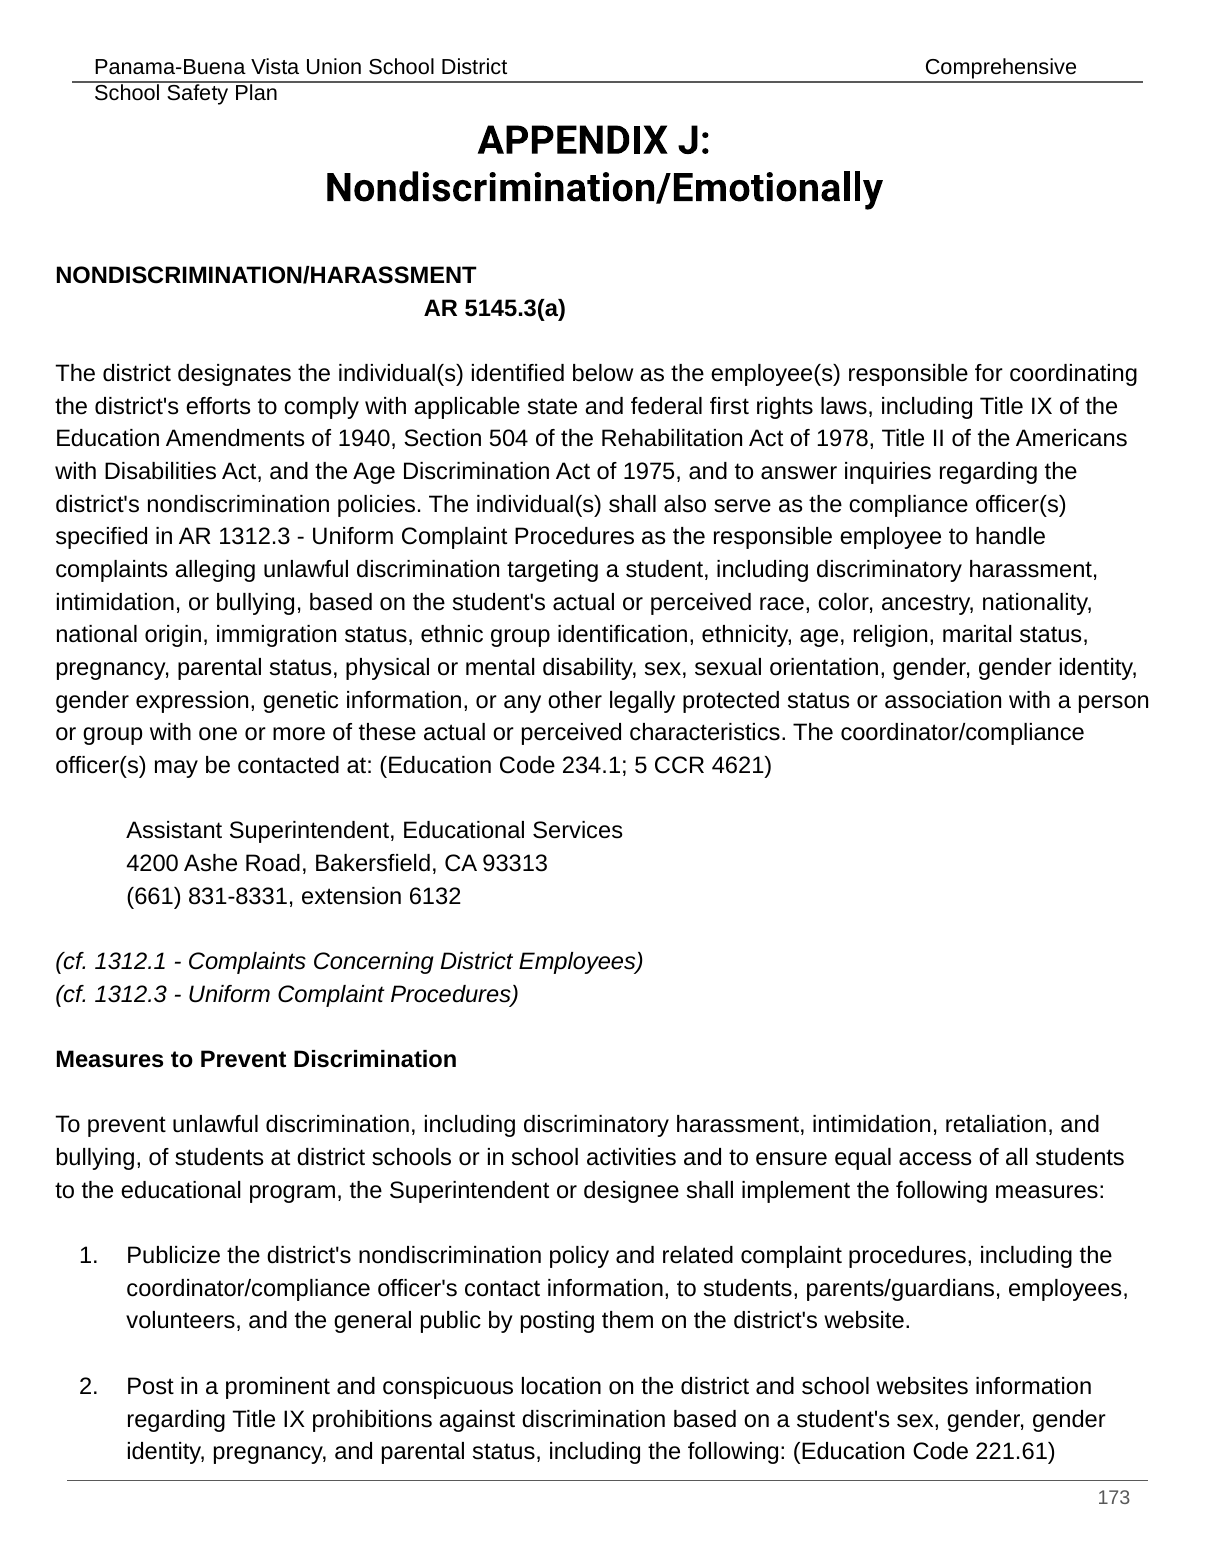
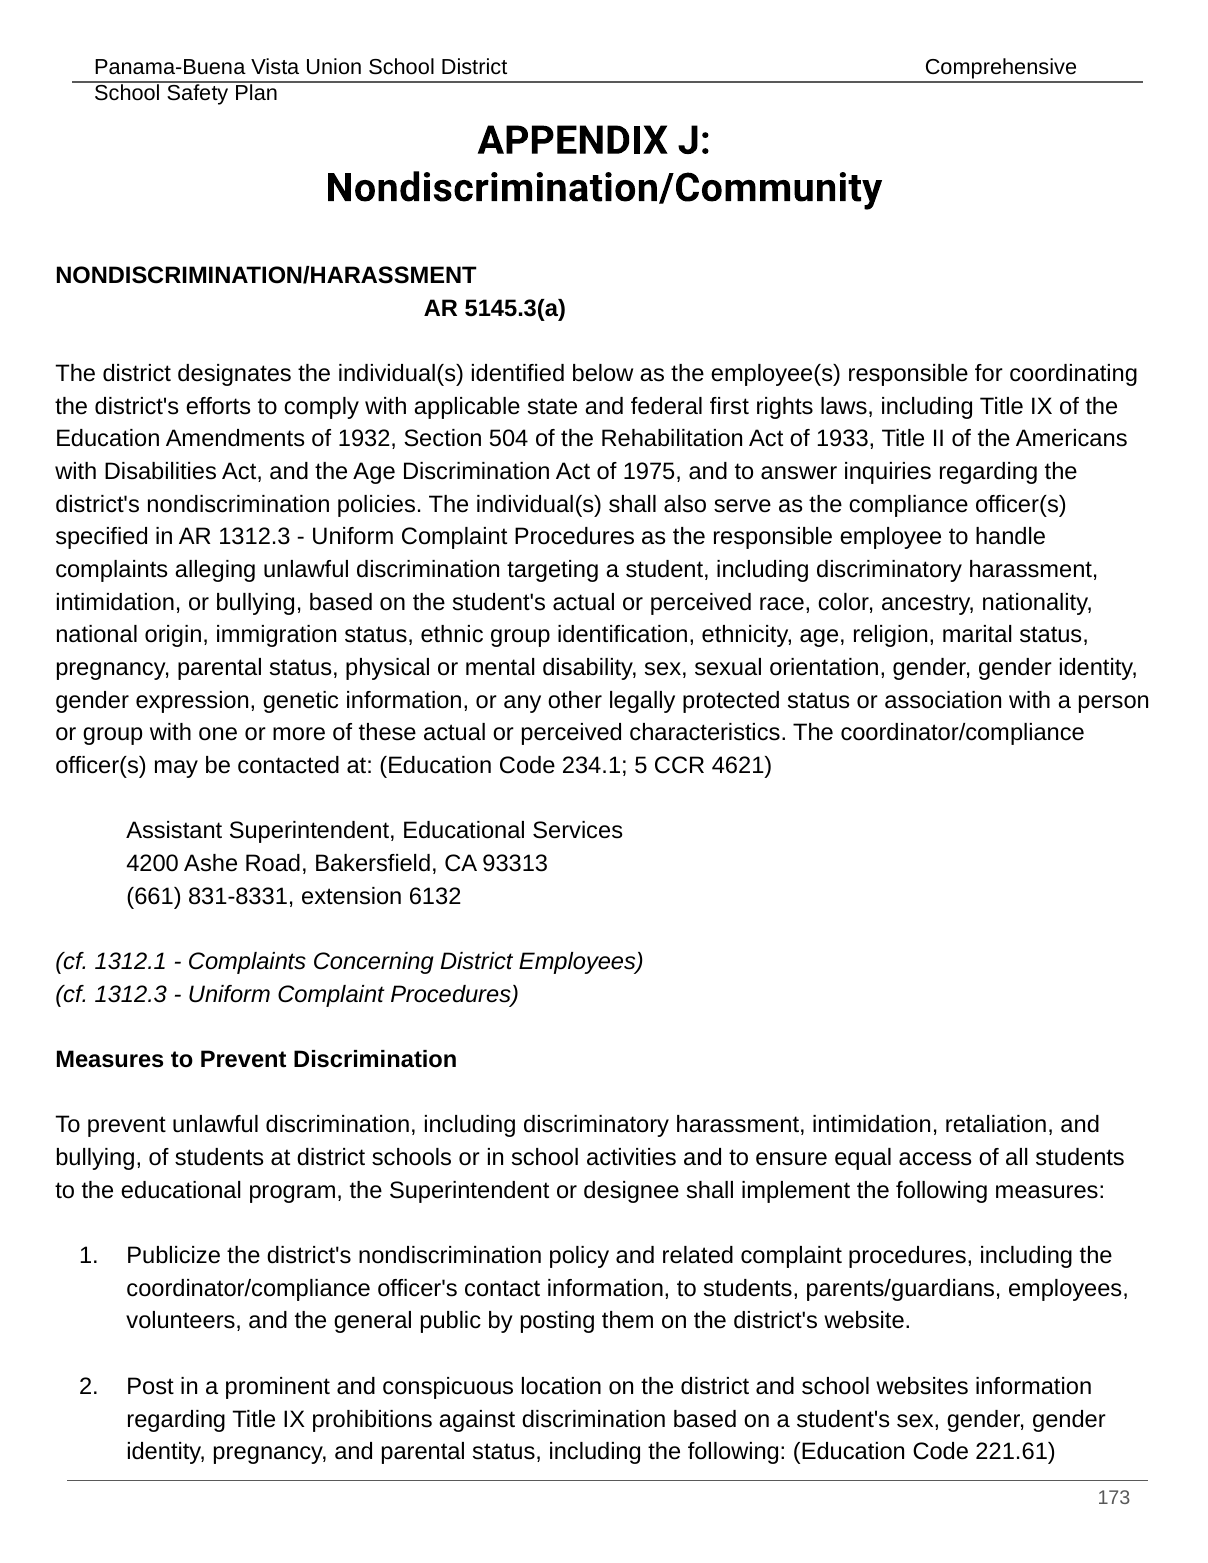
Nondiscrimination/Emotionally: Nondiscrimination/Emotionally -> Nondiscrimination/Community
1940: 1940 -> 1932
1978: 1978 -> 1933
